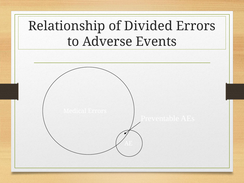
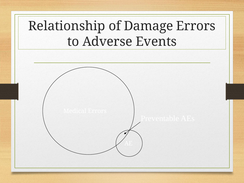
Divided: Divided -> Damage
